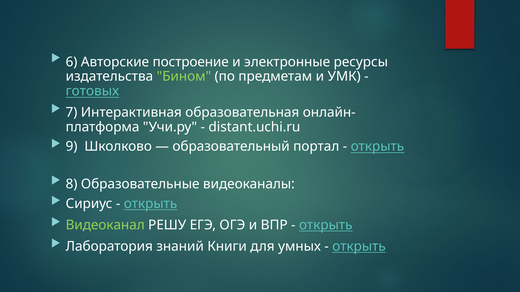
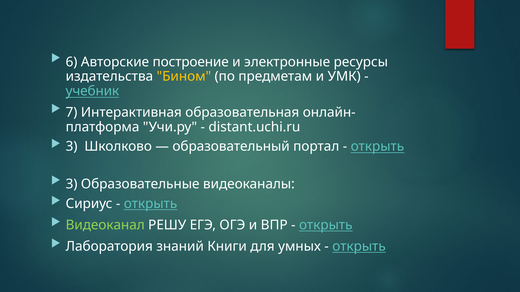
Бином colour: light green -> yellow
готовых: готовых -> учебник
9 at (72, 147): 9 -> 3
8 at (72, 184): 8 -> 3
